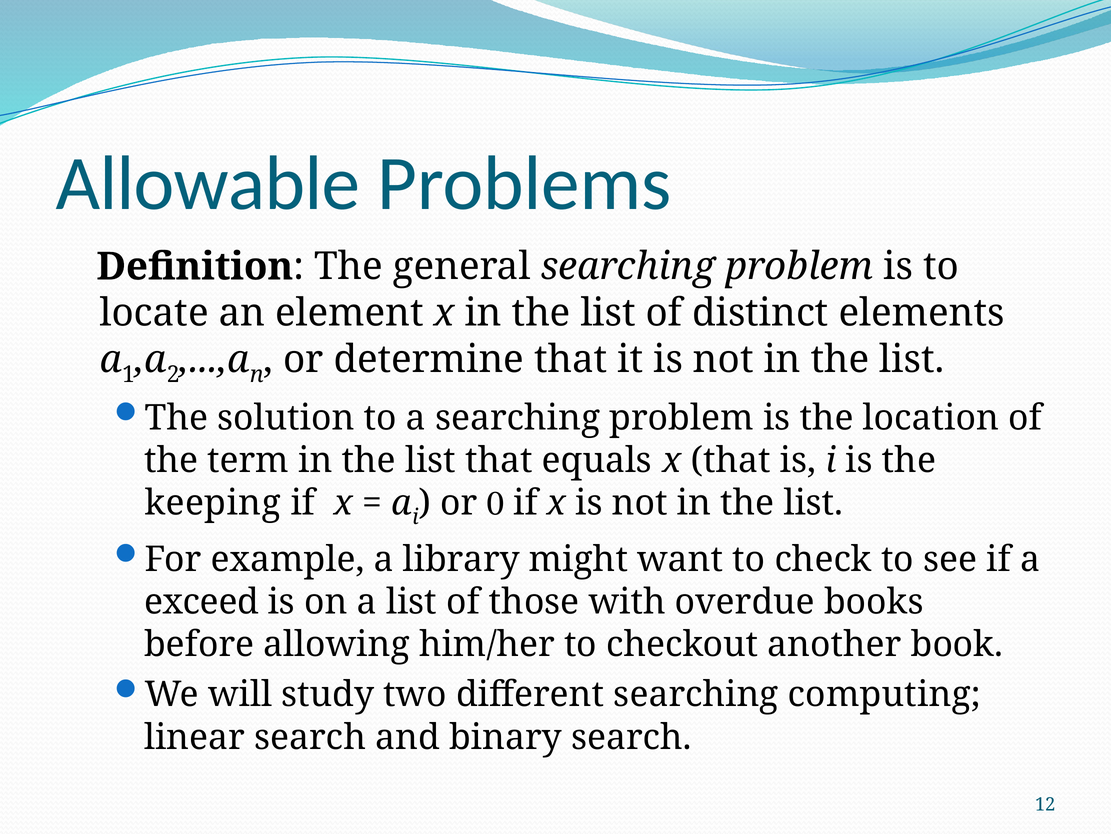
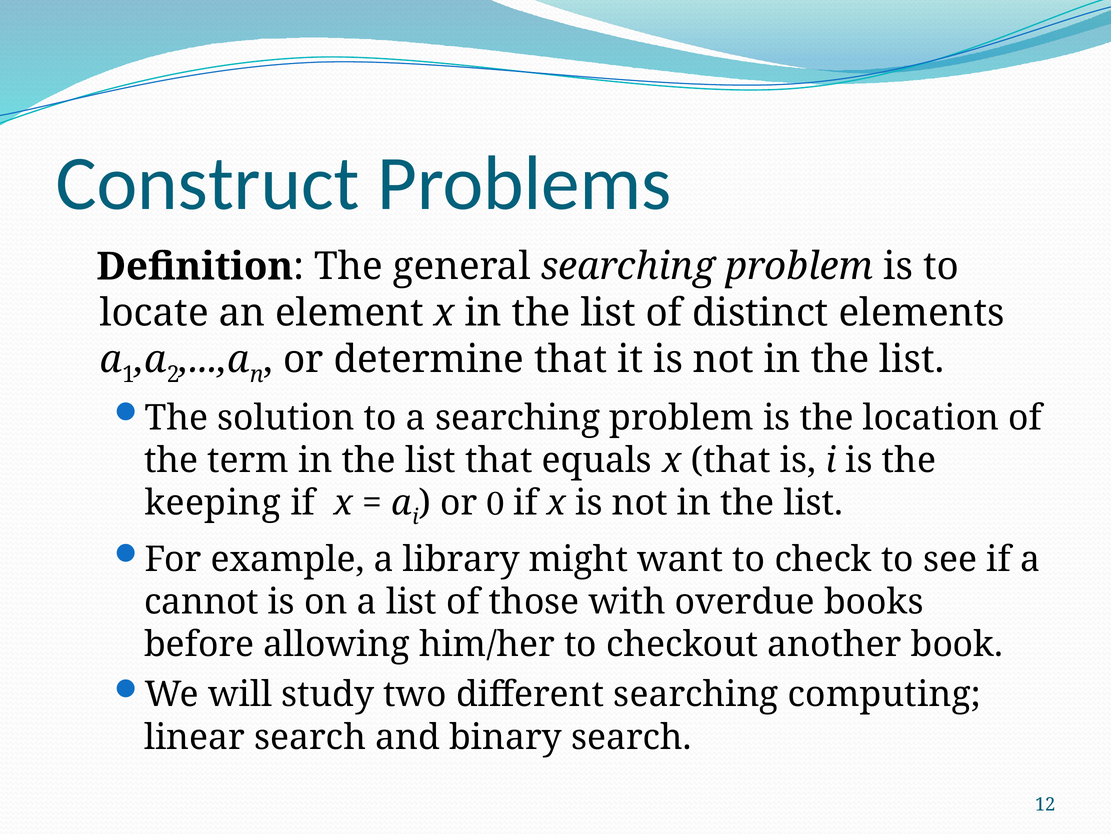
Allowable: Allowable -> Construct
exceed: exceed -> cannot
